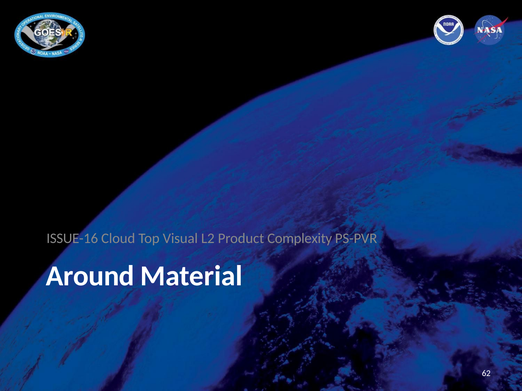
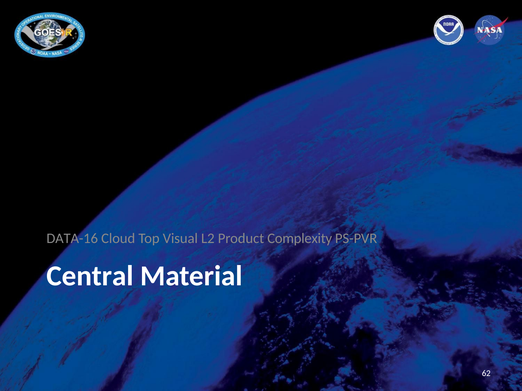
ISSUE-16: ISSUE-16 -> DATA-16
Around: Around -> Central
